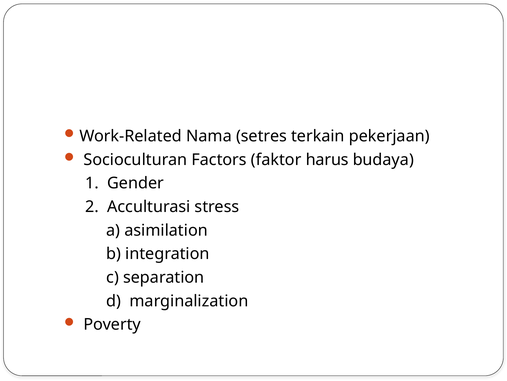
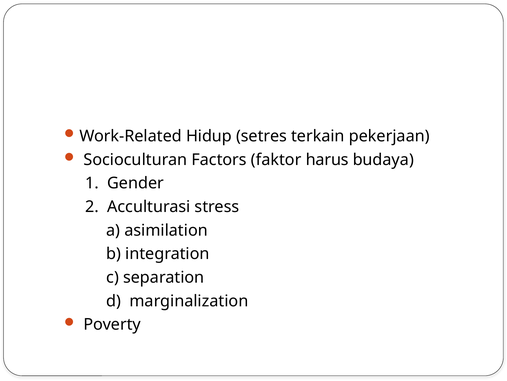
Nama: Nama -> Hidup
